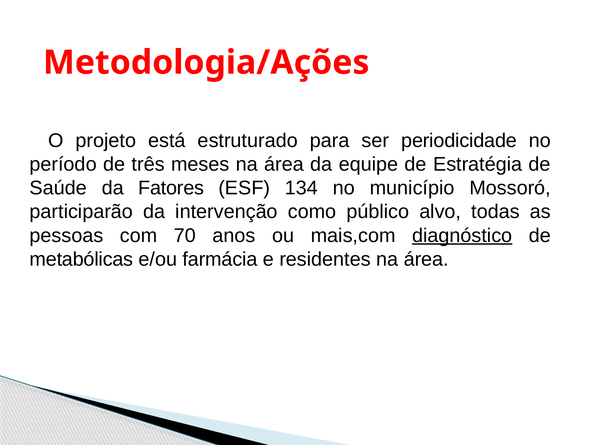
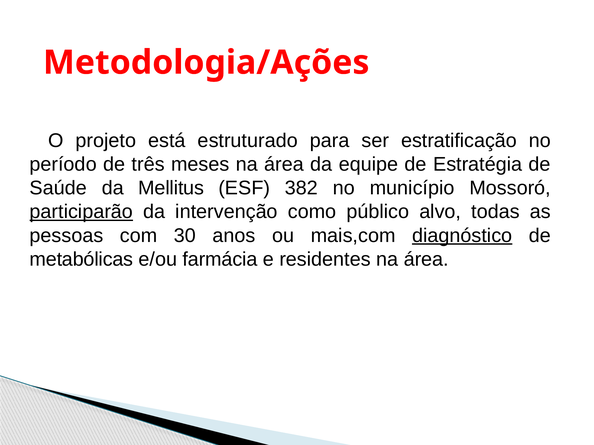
periodicidade: periodicidade -> estratificação
Fatores: Fatores -> Mellitus
134: 134 -> 382
participarão underline: none -> present
70: 70 -> 30
